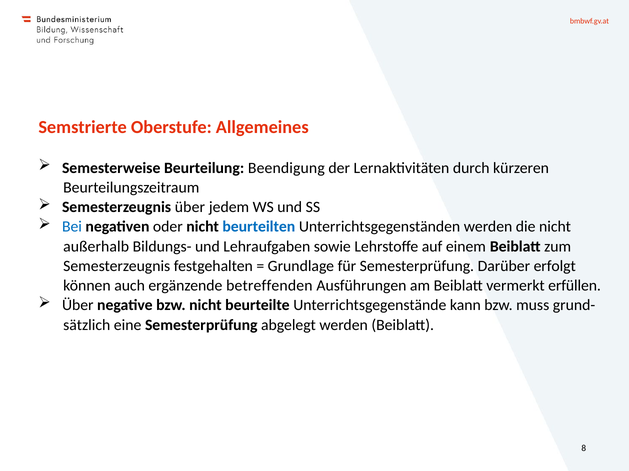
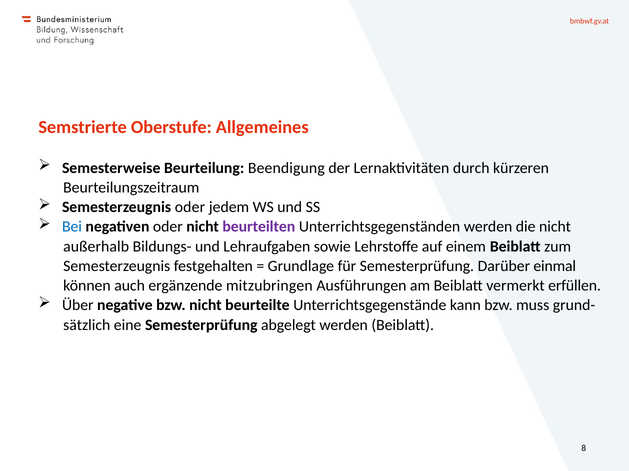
Semesterzeugnis über: über -> oder
beurteilten colour: blue -> purple
erfolgt: erfolgt -> einmal
betreffenden: betreffenden -> mitzubringen
